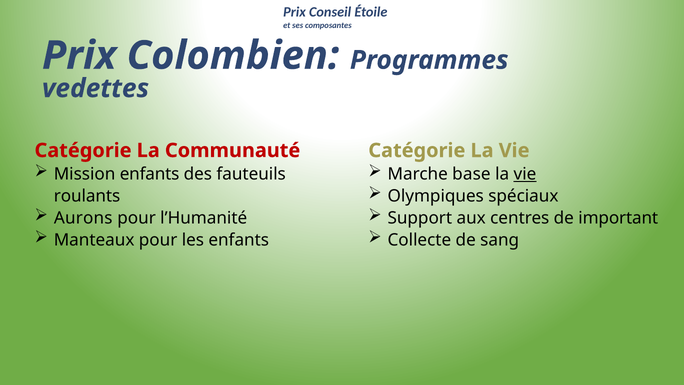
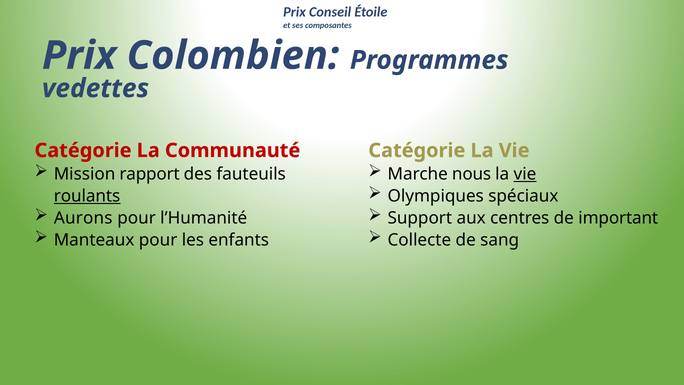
Mission enfants: enfants -> rapport
base: base -> nous
roulants underline: none -> present
